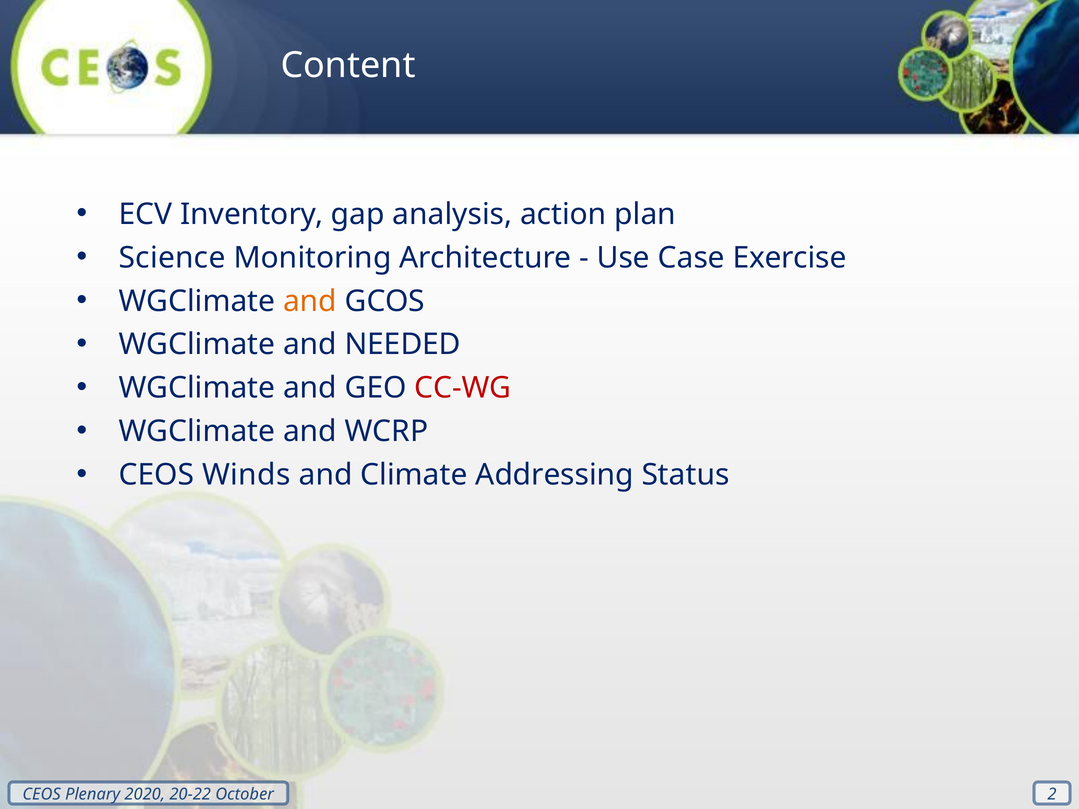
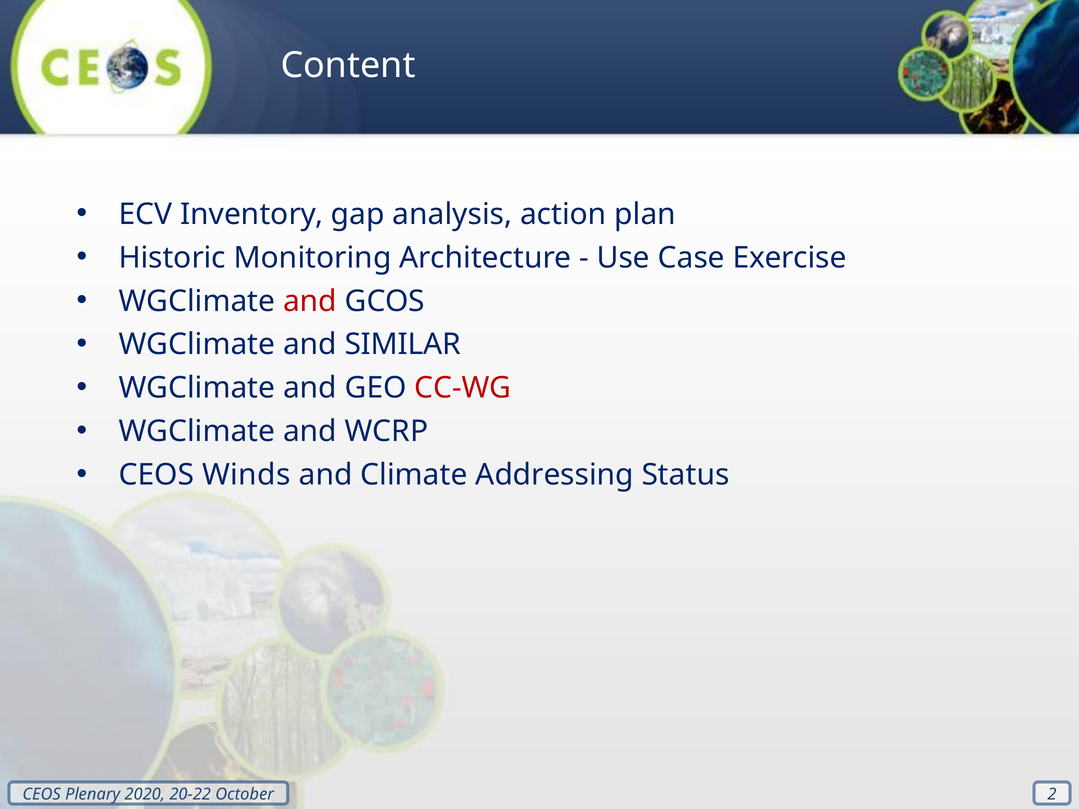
Science: Science -> Historic
and at (310, 301) colour: orange -> red
NEEDED: NEEDED -> SIMILAR
